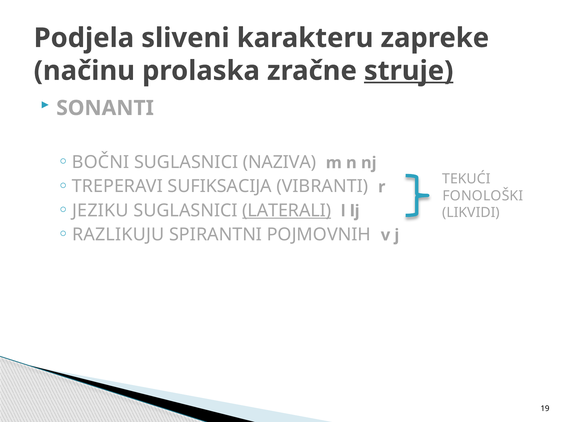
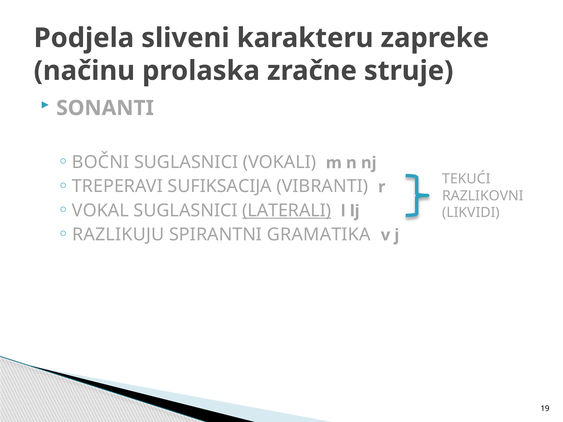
struje underline: present -> none
NAZIVA: NAZIVA -> VOKALI
FONOLOŠKI: FONOLOŠKI -> RAZLIKOVNI
JEZIKU: JEZIKU -> VOKAL
POJMOVNIH: POJMOVNIH -> GRAMATIKA
